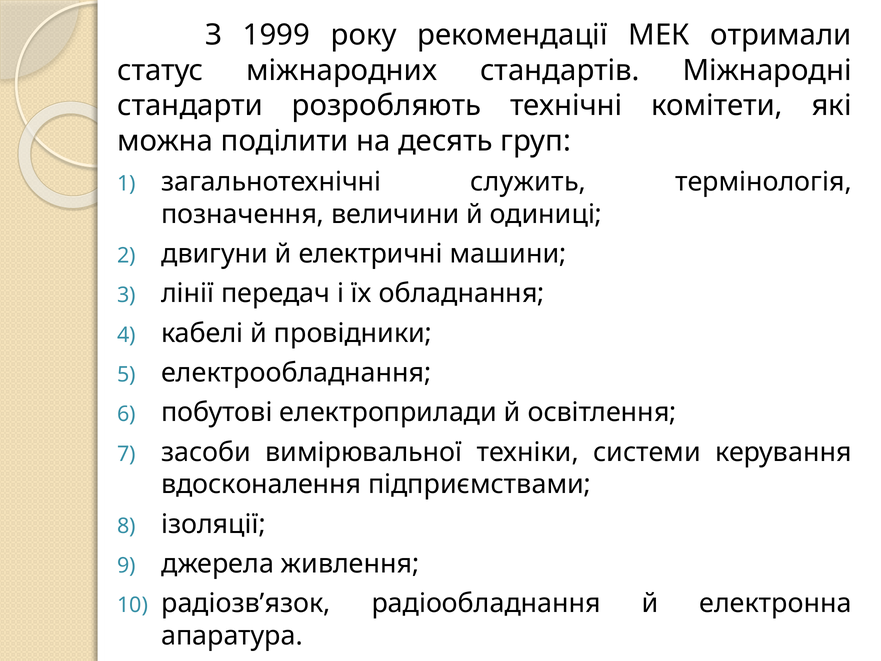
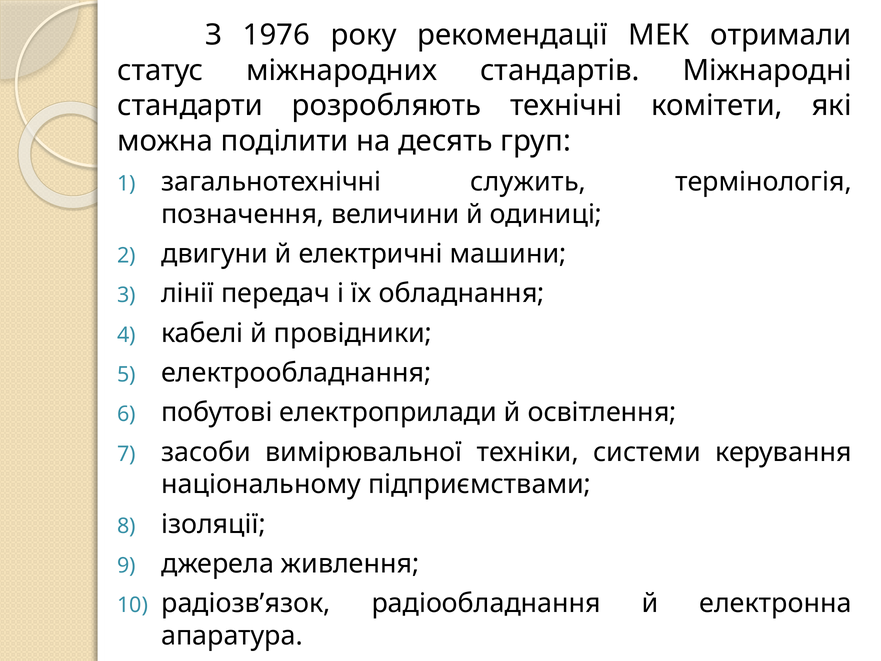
1999: 1999 -> 1976
вдосконалення: вдосконалення -> національному
